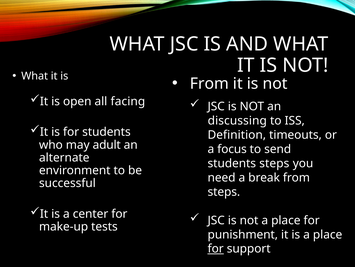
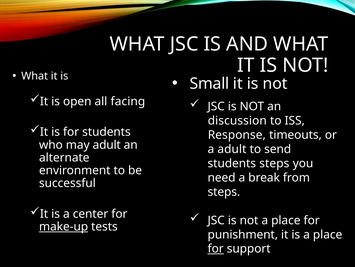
From at (209, 83): From -> Small
discussing: discussing -> discussion
Definition: Definition -> Response
a focus: focus -> adult
make-up underline: none -> present
